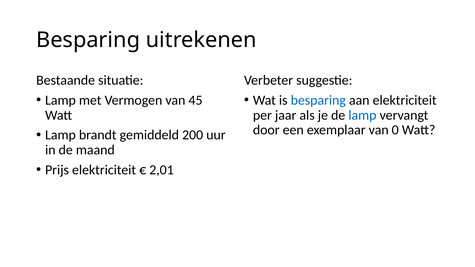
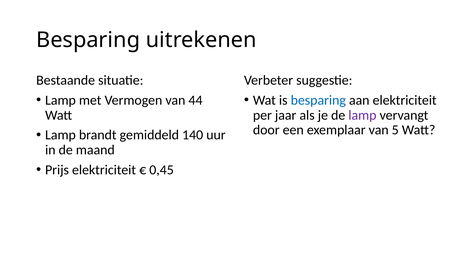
45: 45 -> 44
lamp at (362, 115) colour: blue -> purple
0: 0 -> 5
200: 200 -> 140
2,01: 2,01 -> 0,45
